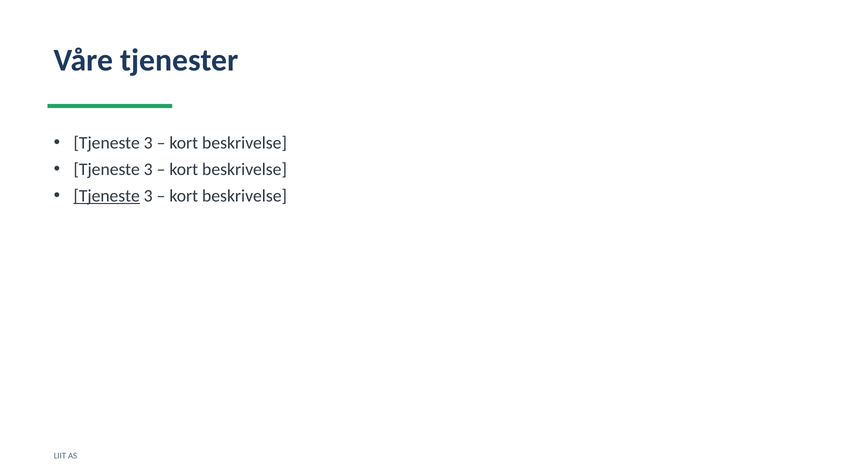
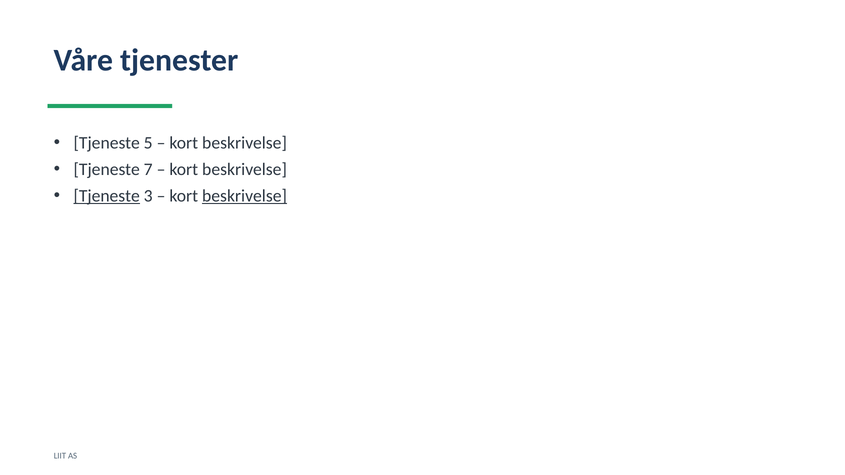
3 at (148, 143): 3 -> 5
3 at (148, 170): 3 -> 7
beskrivelse at (245, 196) underline: none -> present
